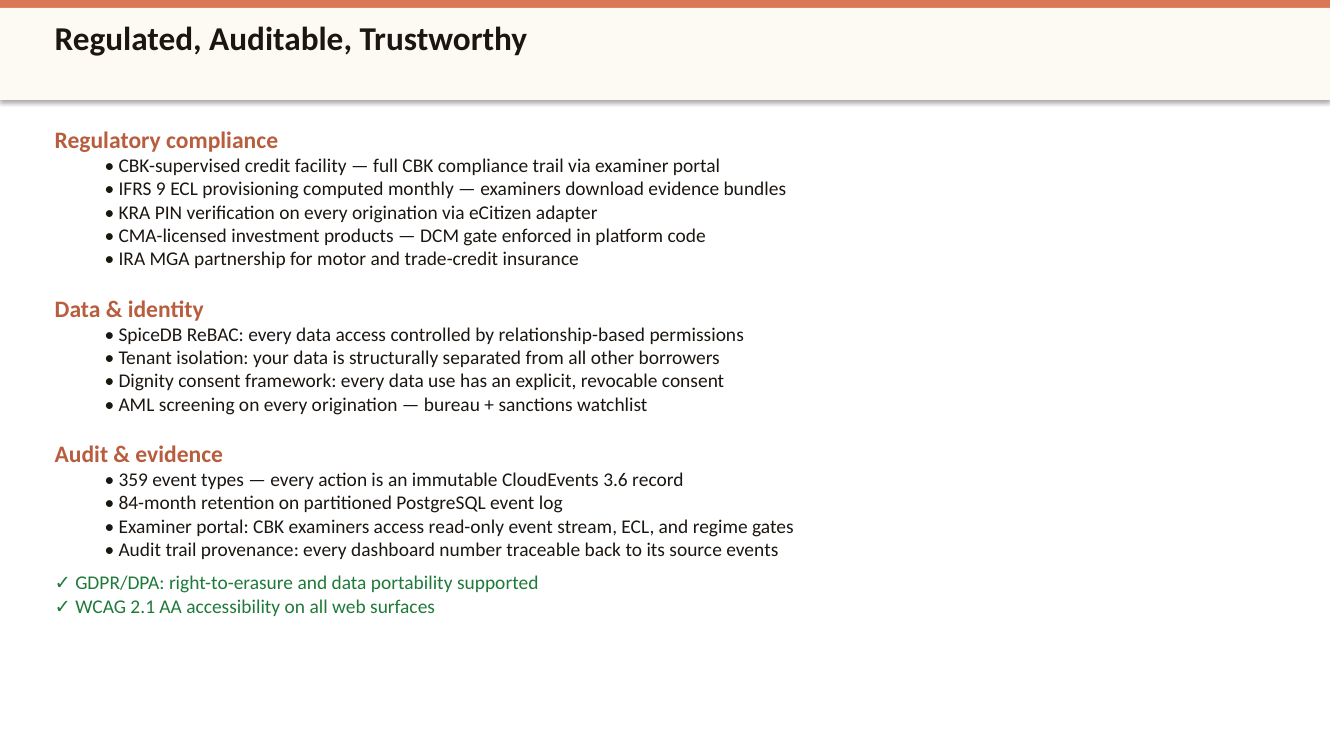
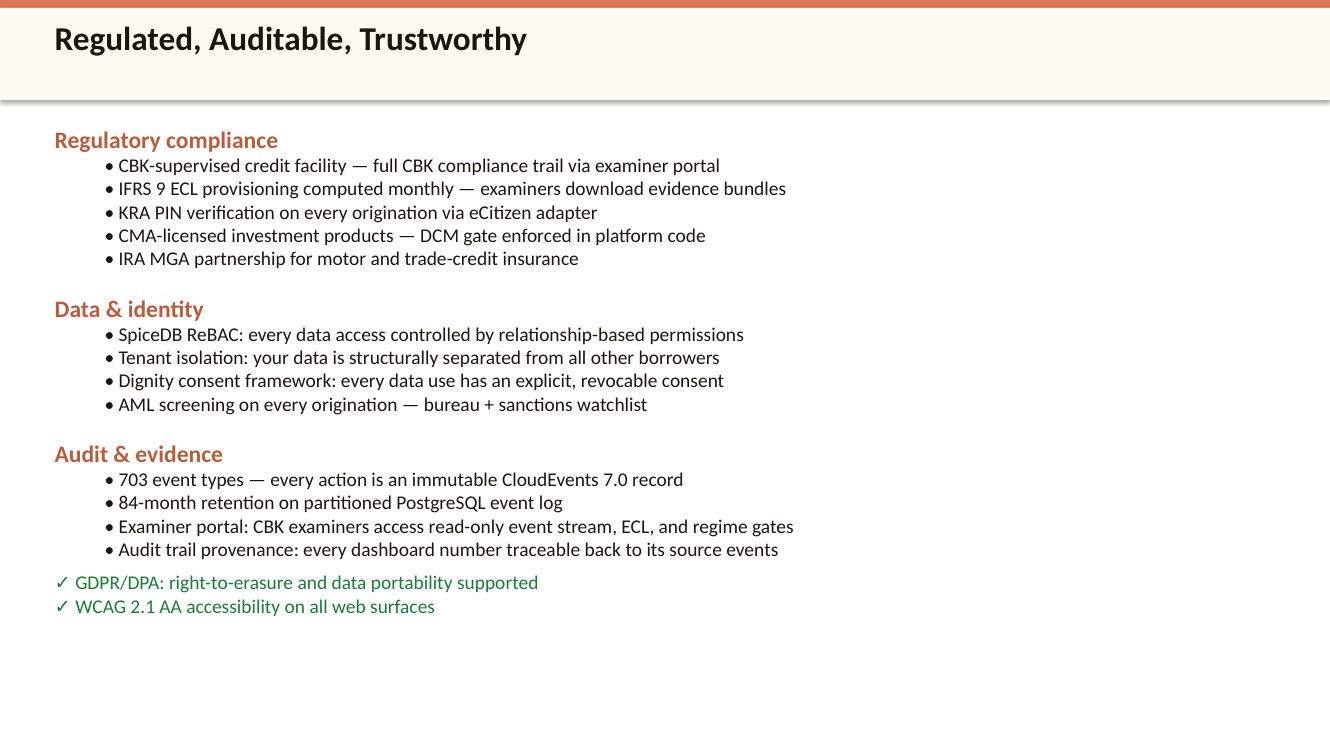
359: 359 -> 703
3.6: 3.6 -> 7.0
